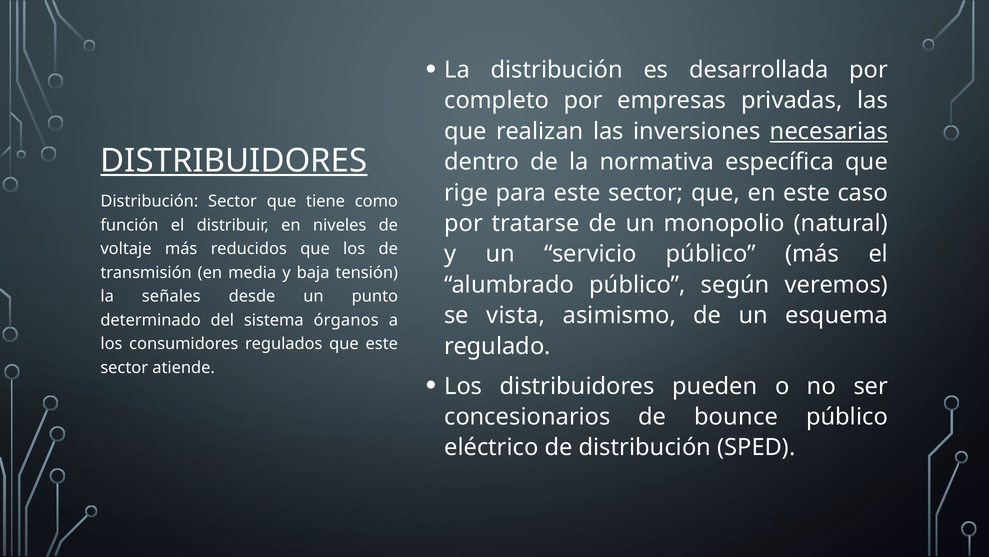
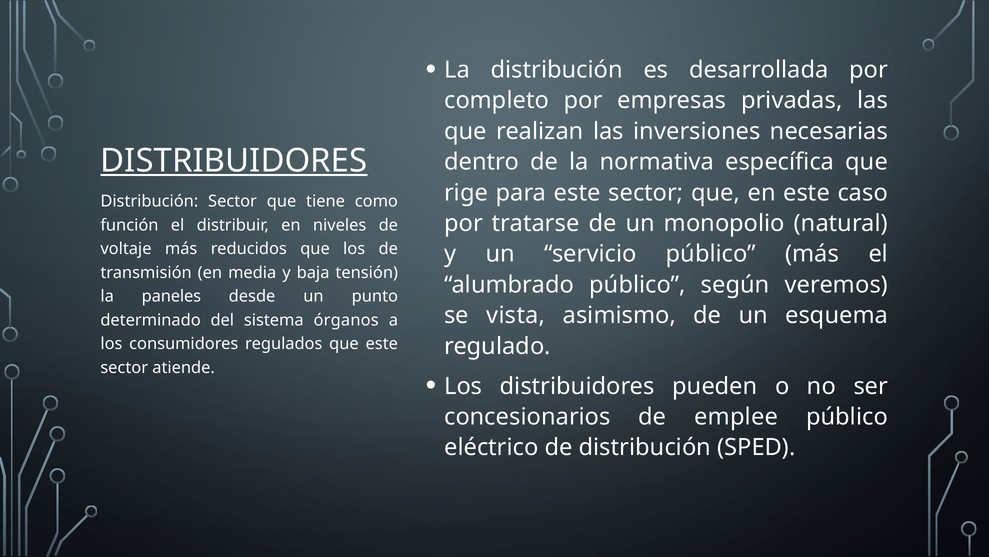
necesarias underline: present -> none
señales: señales -> paneles
bounce: bounce -> emplee
